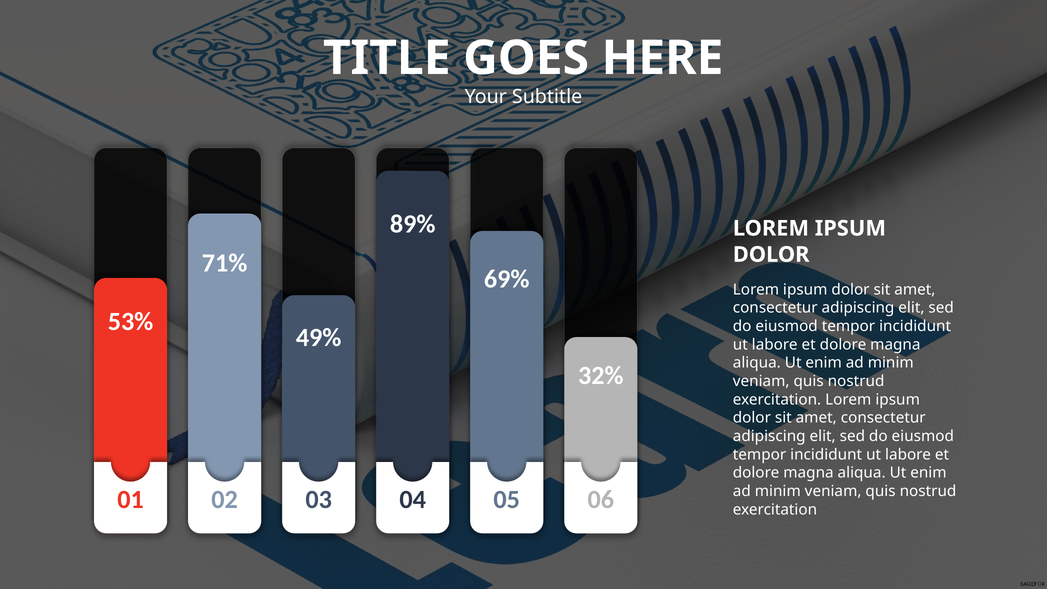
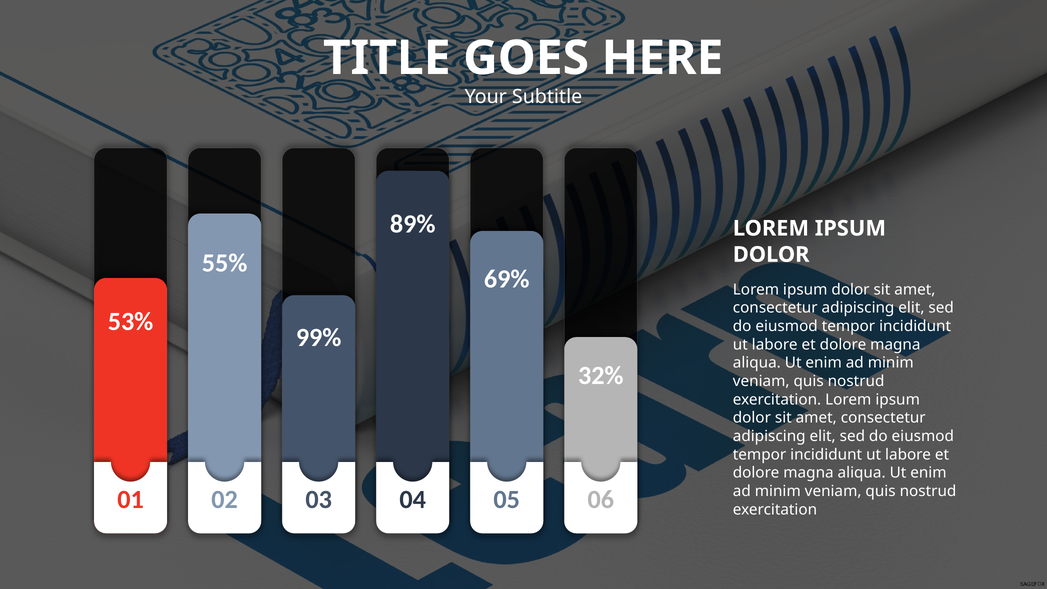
71%: 71% -> 55%
49%: 49% -> 99%
